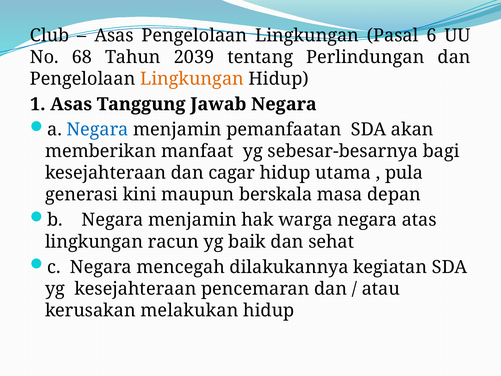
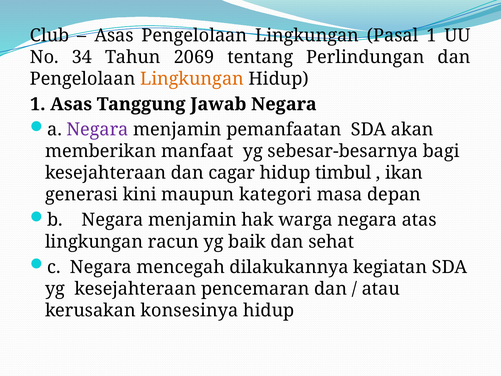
Pasal 6: 6 -> 1
68: 68 -> 34
2039: 2039 -> 2069
Negara at (97, 129) colour: blue -> purple
utama: utama -> timbul
pula: pula -> ikan
berskala: berskala -> kategori
melakukan: melakukan -> konsesinya
